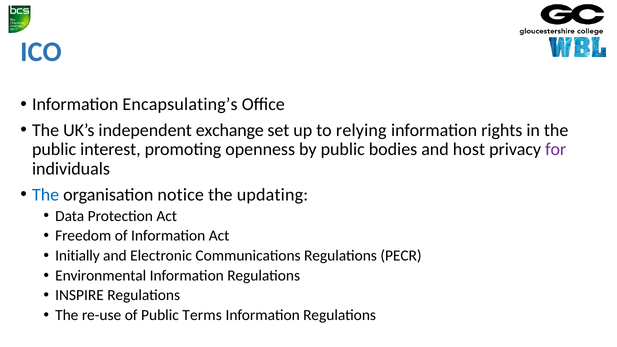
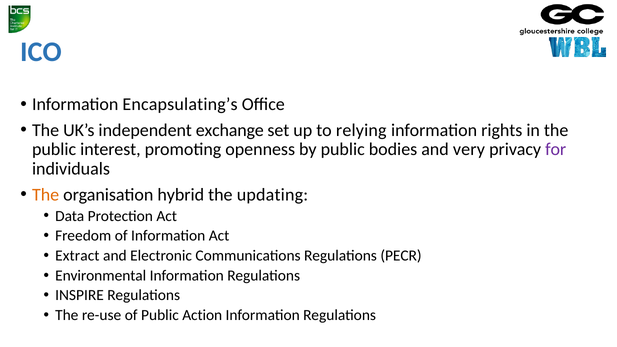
host: host -> very
The at (46, 195) colour: blue -> orange
notice: notice -> hybrid
Initially: Initially -> Extract
Terms: Terms -> Action
